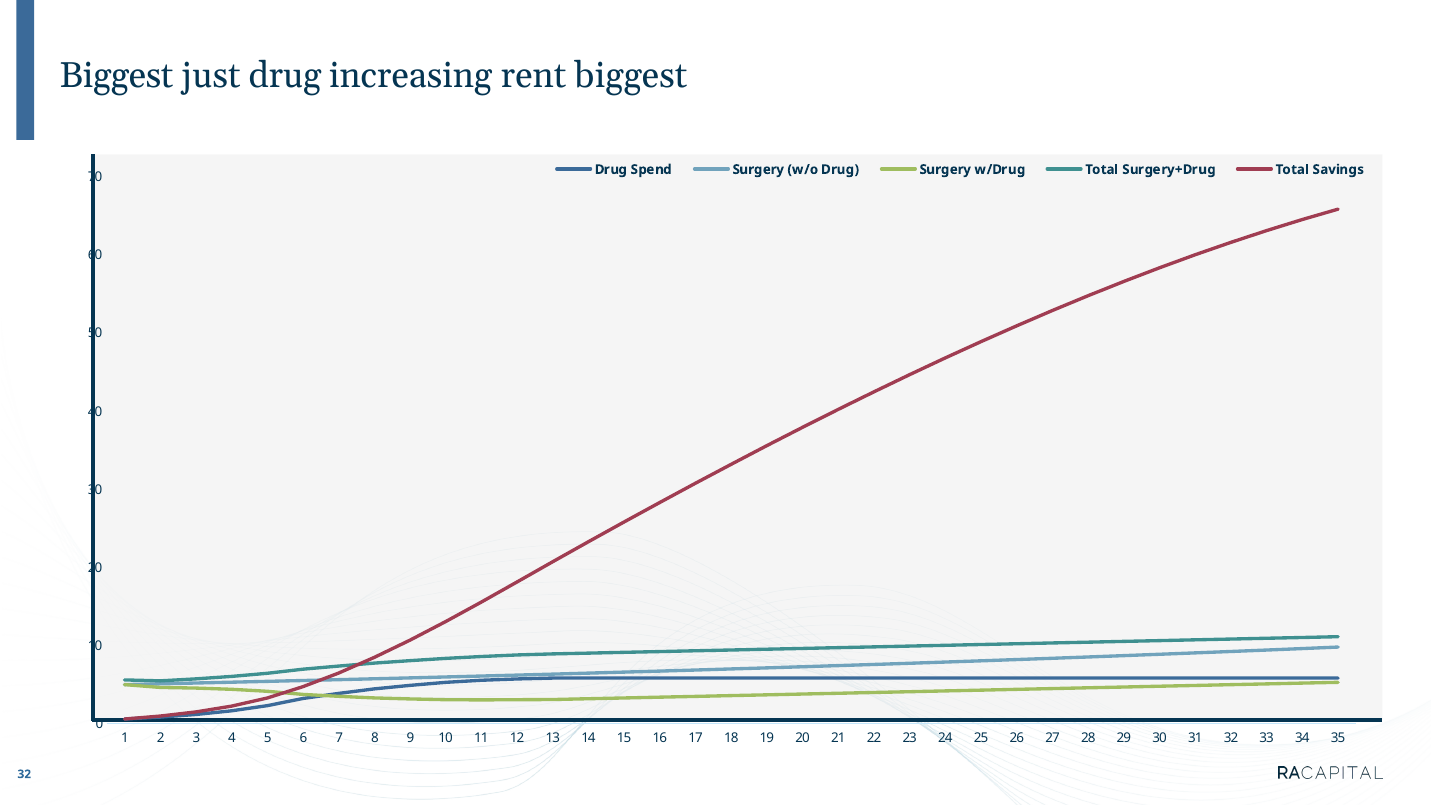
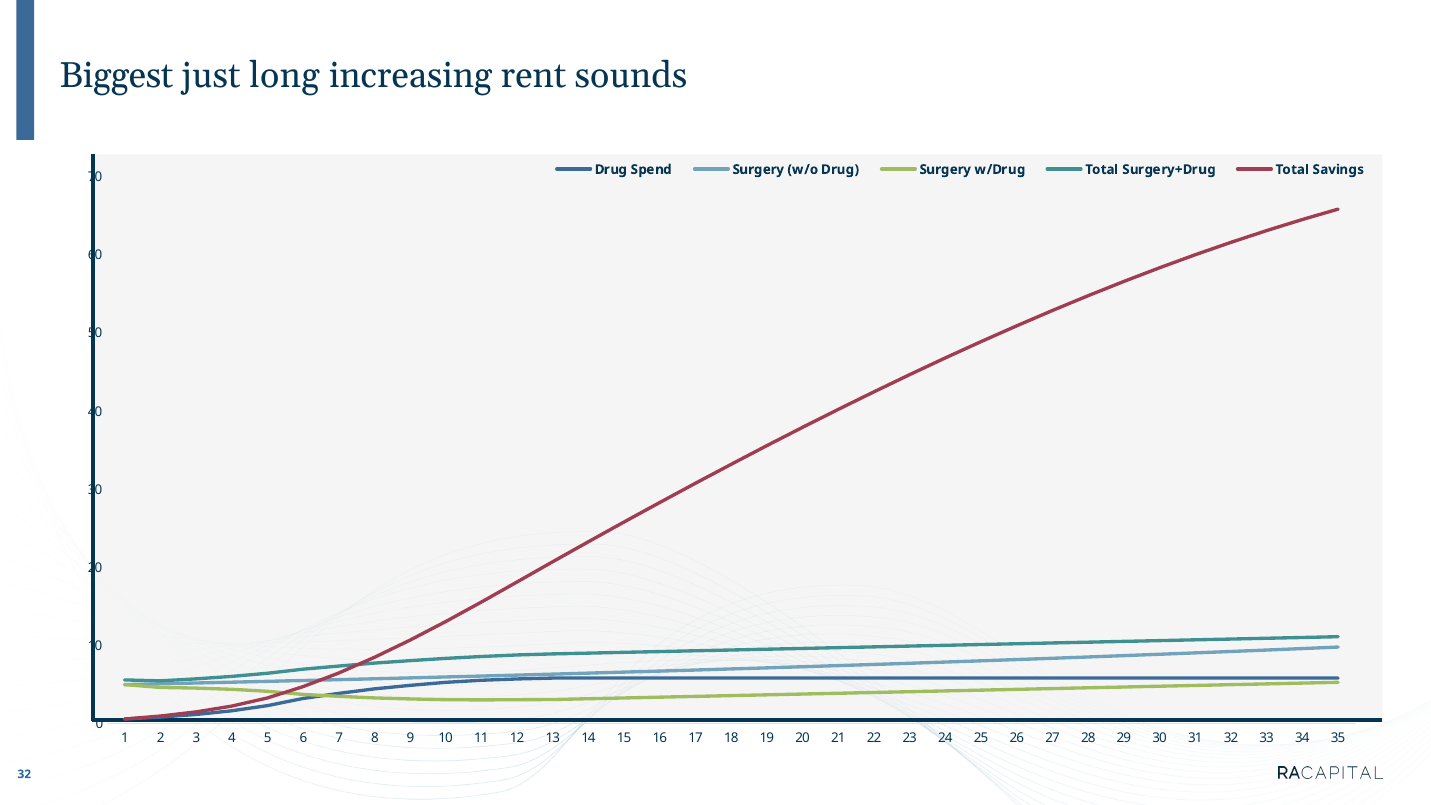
just drug: drug -> long
rent biggest: biggest -> sounds
